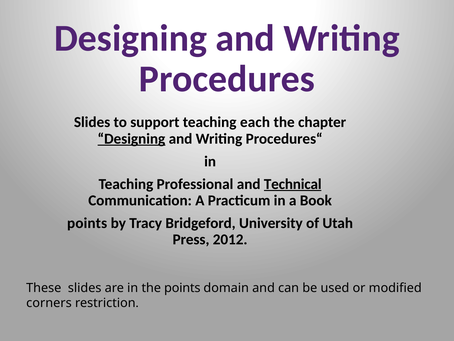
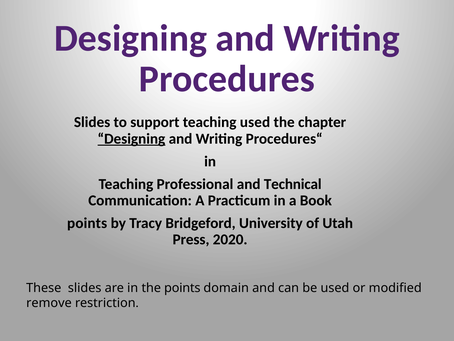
teaching each: each -> used
Technical underline: present -> none
2012: 2012 -> 2020
corners: corners -> remove
